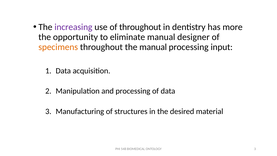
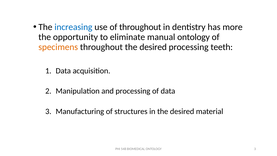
increasing colour: purple -> blue
manual designer: designer -> ontology
throughout the manual: manual -> desired
input: input -> teeth
